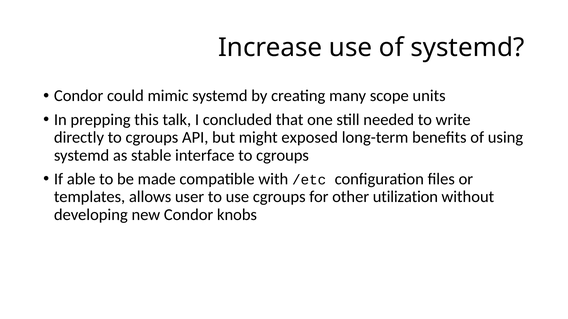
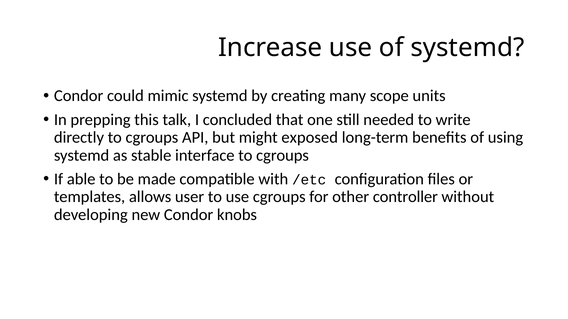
utilization: utilization -> controller
